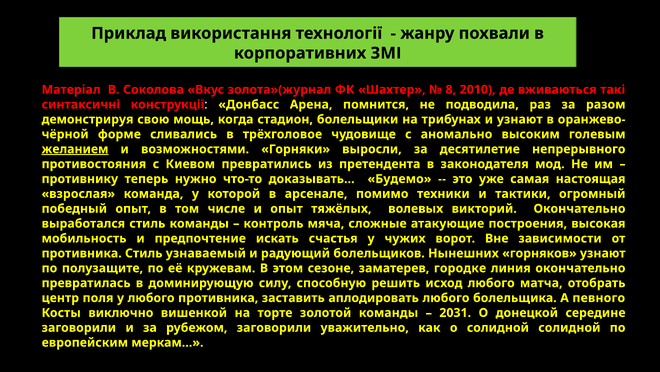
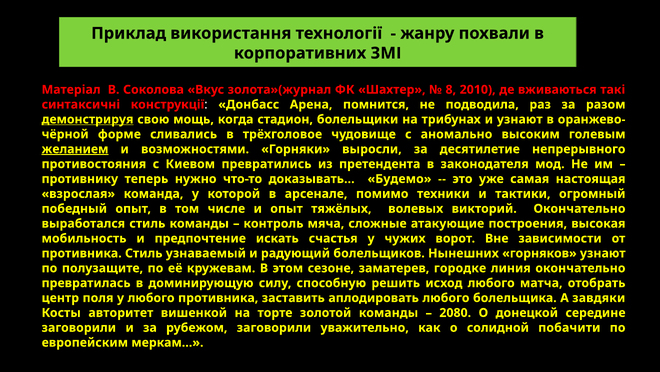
демонстрируя underline: none -> present
певного: певного -> завдяки
виключно: виключно -> авторитет
2031: 2031 -> 2080
солидной солидной: солидной -> побачити
